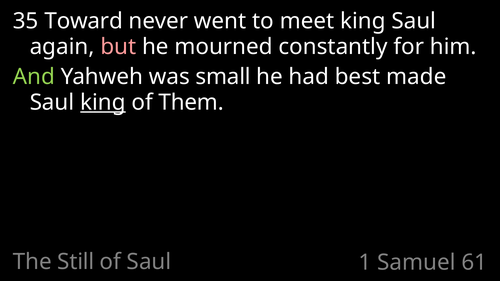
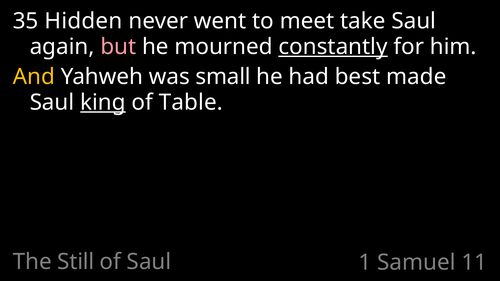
Toward: Toward -> Hidden
meet king: king -> take
constantly underline: none -> present
And colour: light green -> yellow
Them: Them -> Table
61: 61 -> 11
